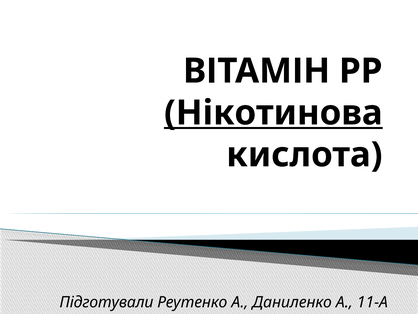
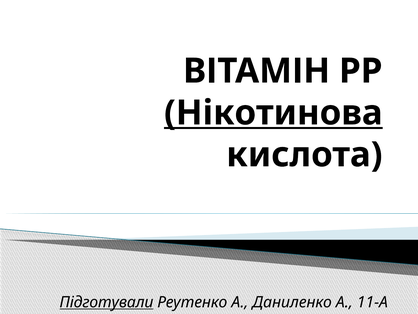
Підготували underline: none -> present
